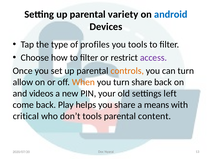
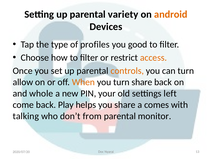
android colour: blue -> orange
you tools: tools -> good
access colour: purple -> orange
videos: videos -> whole
means: means -> comes
critical: critical -> talking
don’t tools: tools -> from
content: content -> monitor
